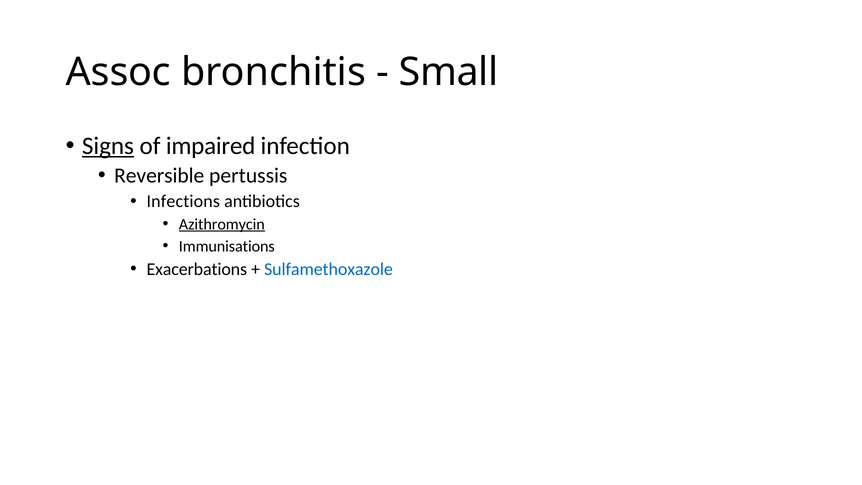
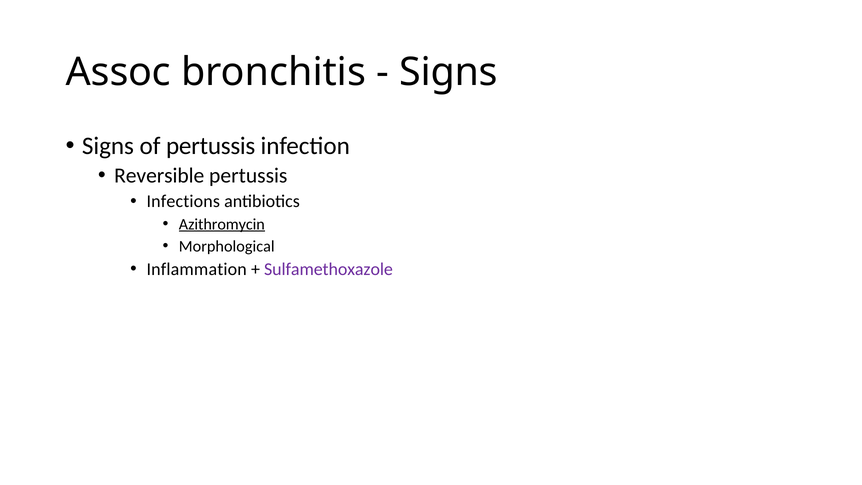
Small at (449, 72): Small -> Signs
Signs at (108, 146) underline: present -> none
of impaired: impaired -> pertussis
Immunisations: Immunisations -> Morphological
Exacerbations: Exacerbations -> Inflammation
Sulfamethoxazole colour: blue -> purple
